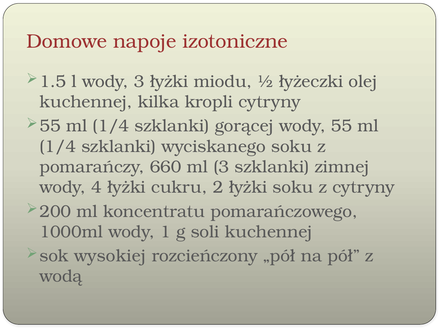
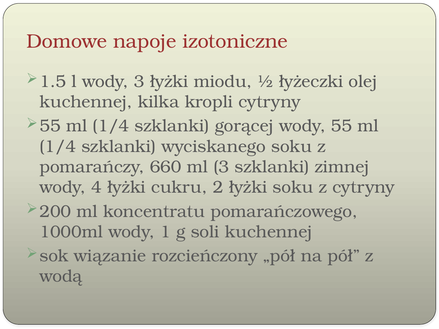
wysokiej: wysokiej -> wiązanie
